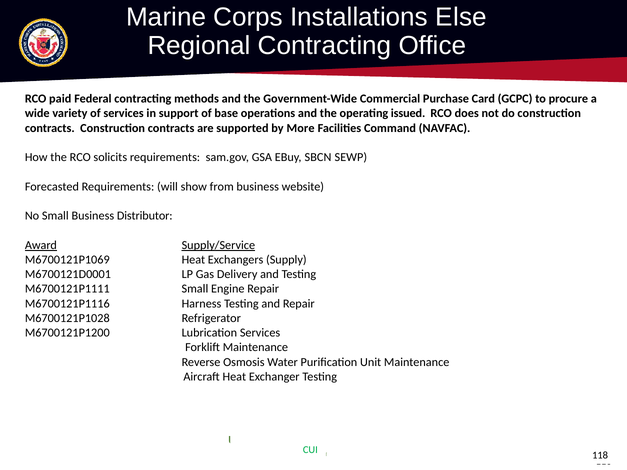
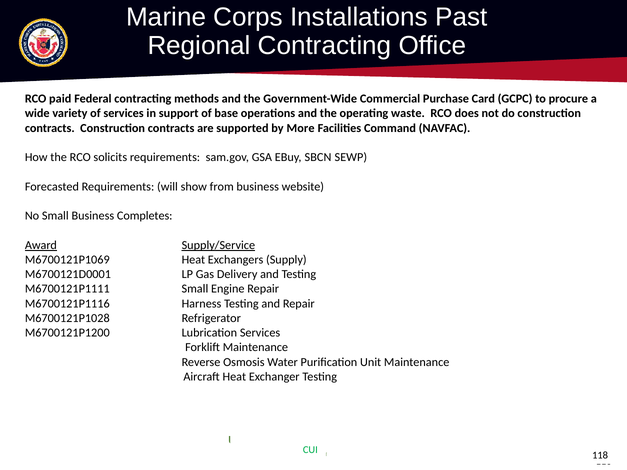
Else: Else -> Past
issued: issued -> waste
Distributor: Distributor -> Completes
